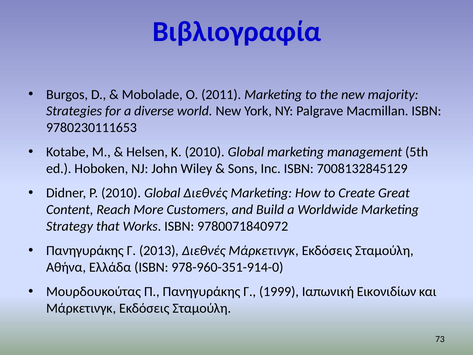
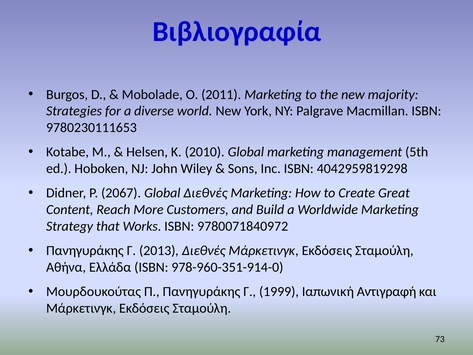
7008132845129: 7008132845129 -> 4042959819298
P 2010: 2010 -> 2067
Εικονιδίων: Εικονιδίων -> Αντιγραφή
